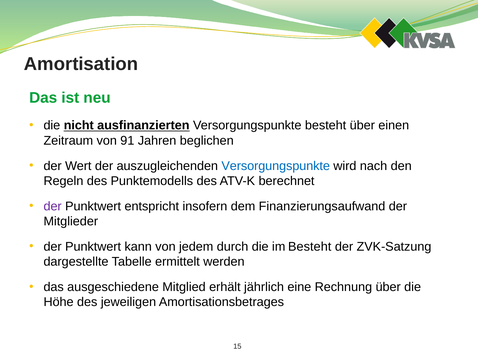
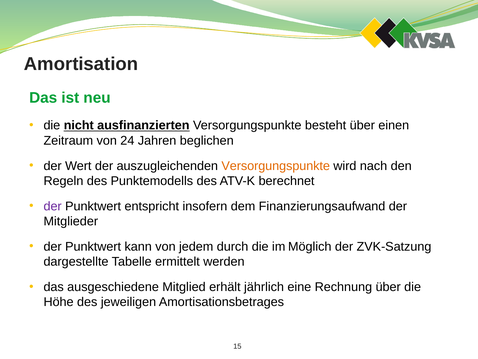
91: 91 -> 24
Versorgungspunkte at (276, 166) colour: blue -> orange
im Besteht: Besteht -> Möglich
